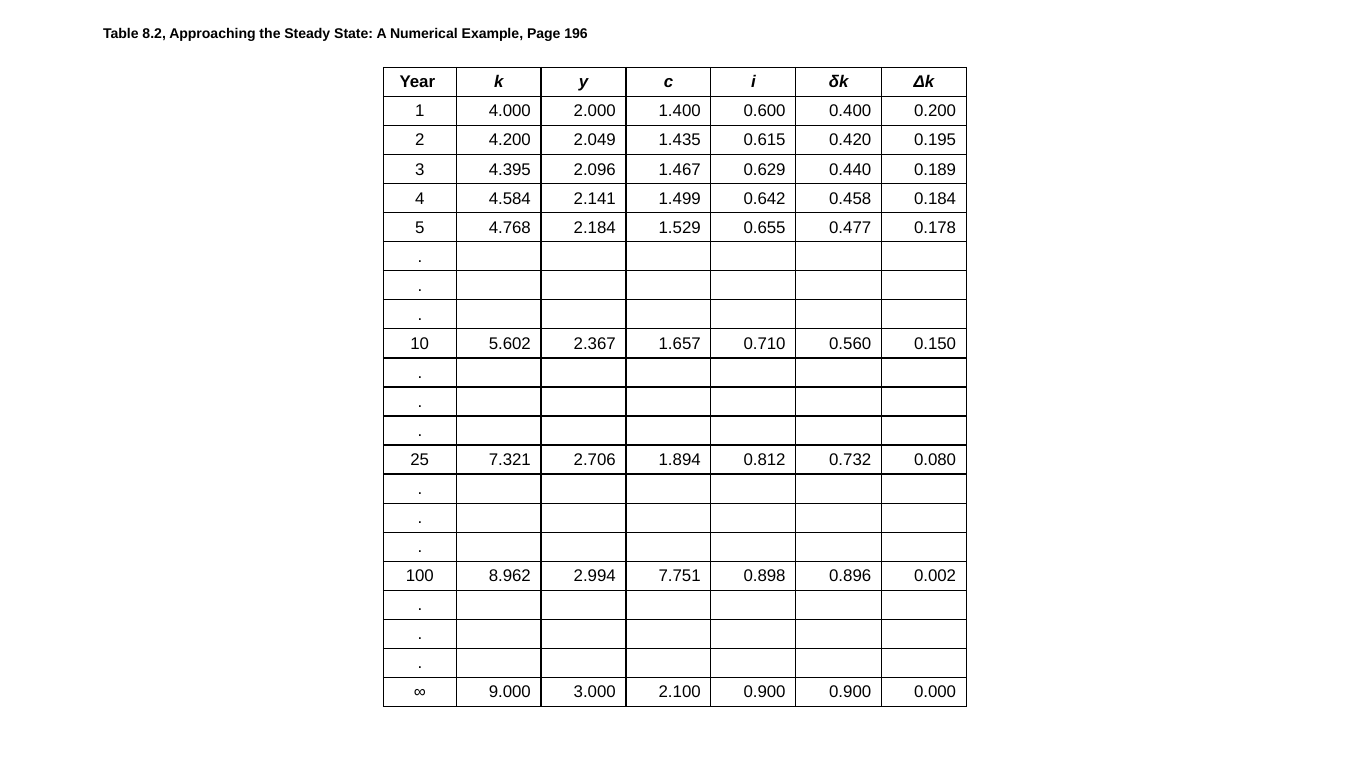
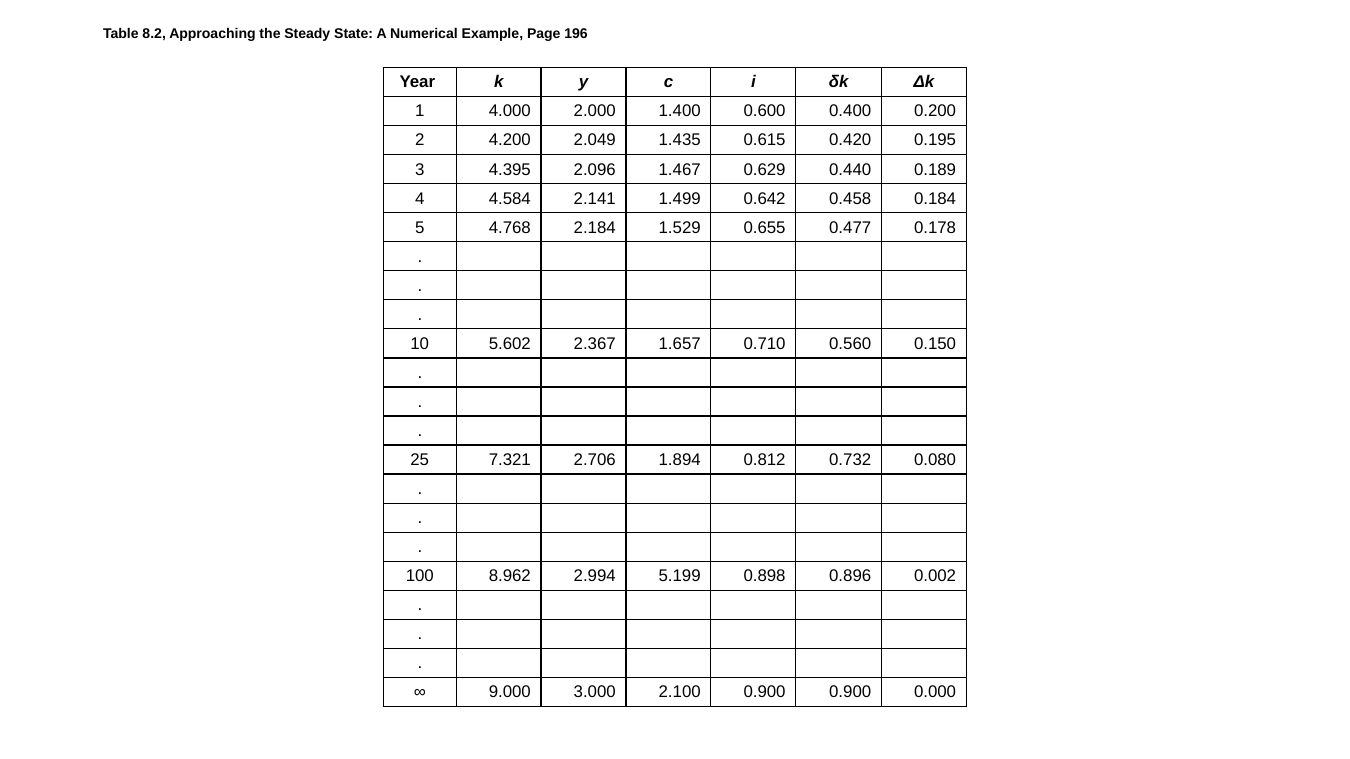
7.751: 7.751 -> 5.199
